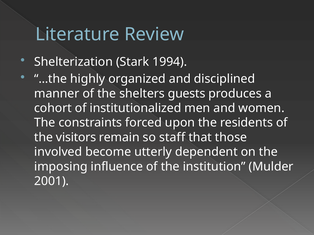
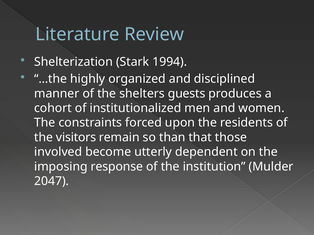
staff: staff -> than
influence: influence -> response
2001: 2001 -> 2047
